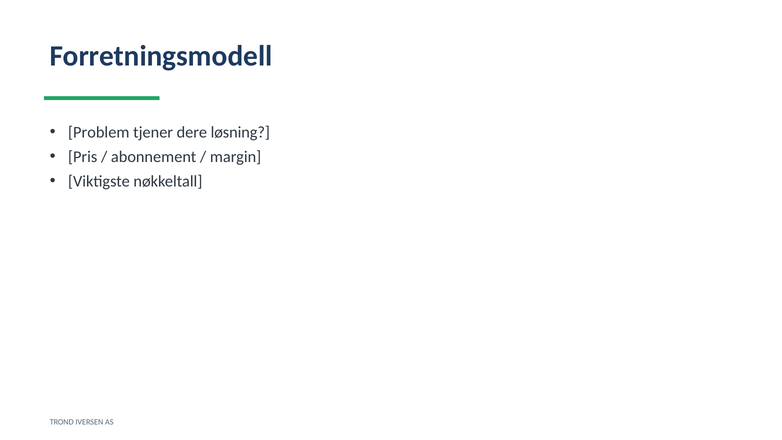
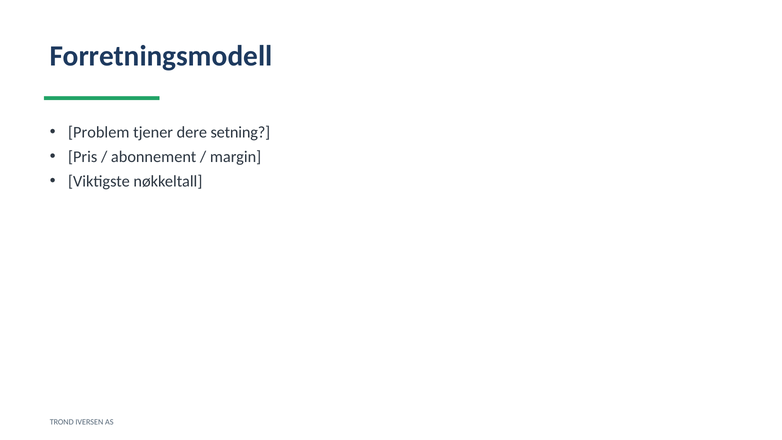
løsning: løsning -> setning
